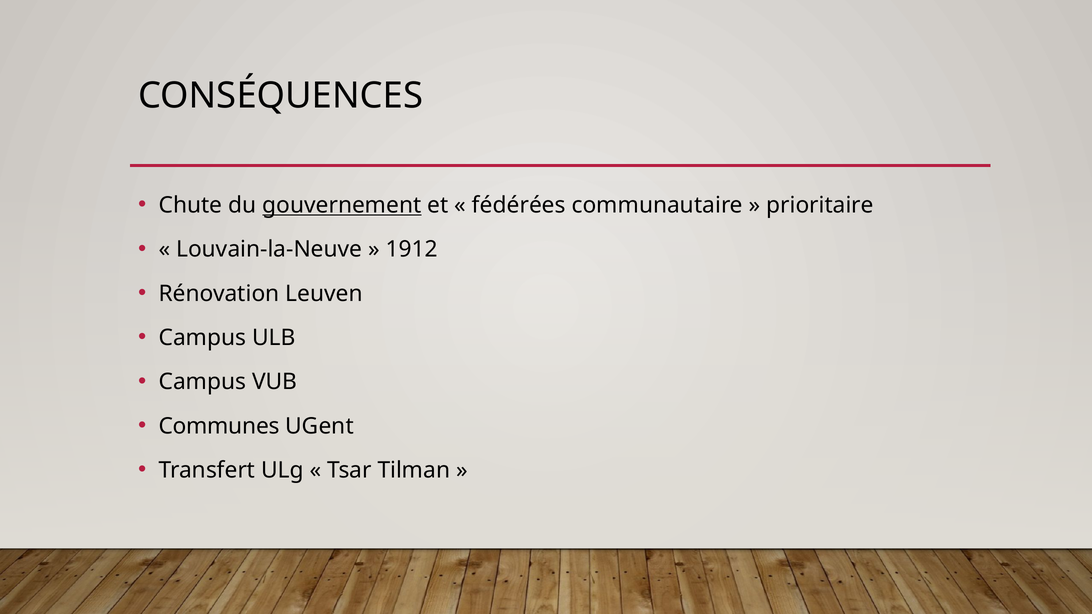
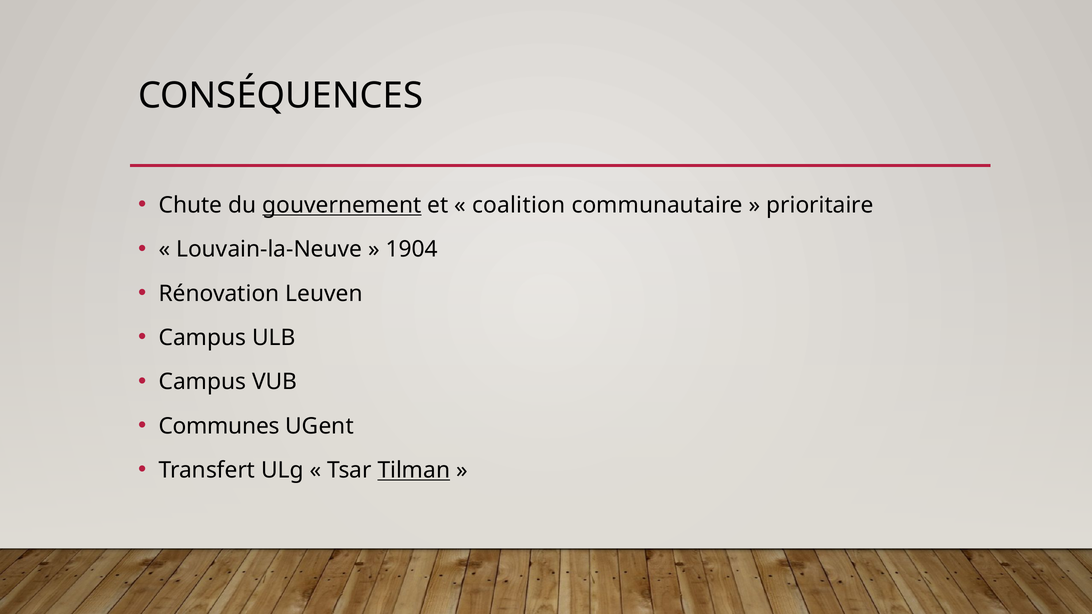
fédérées: fédérées -> coalition
1912: 1912 -> 1904
Tilman underline: none -> present
